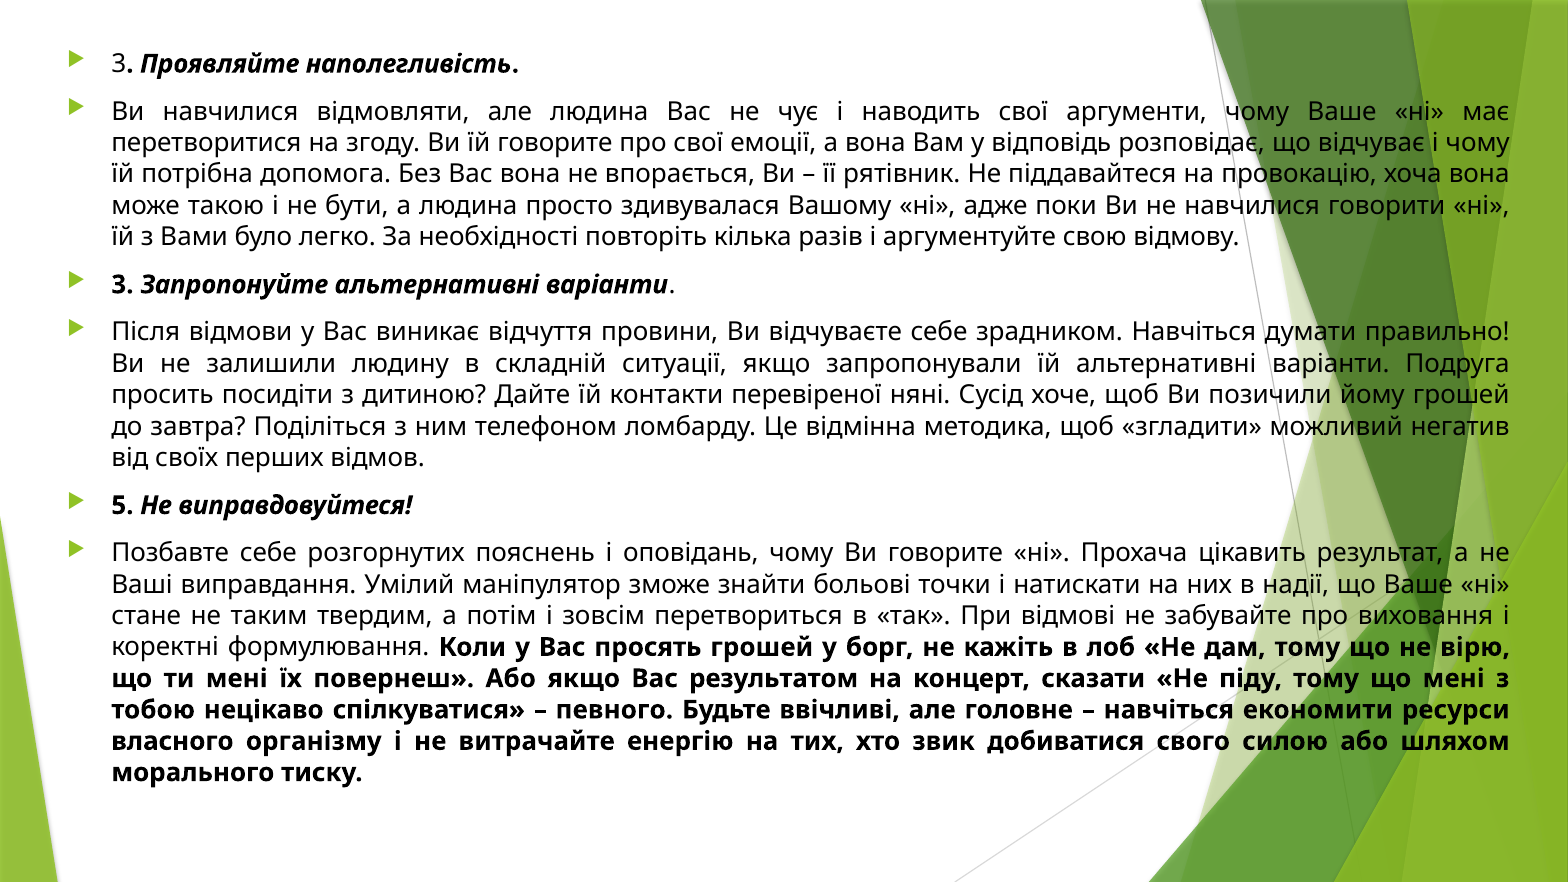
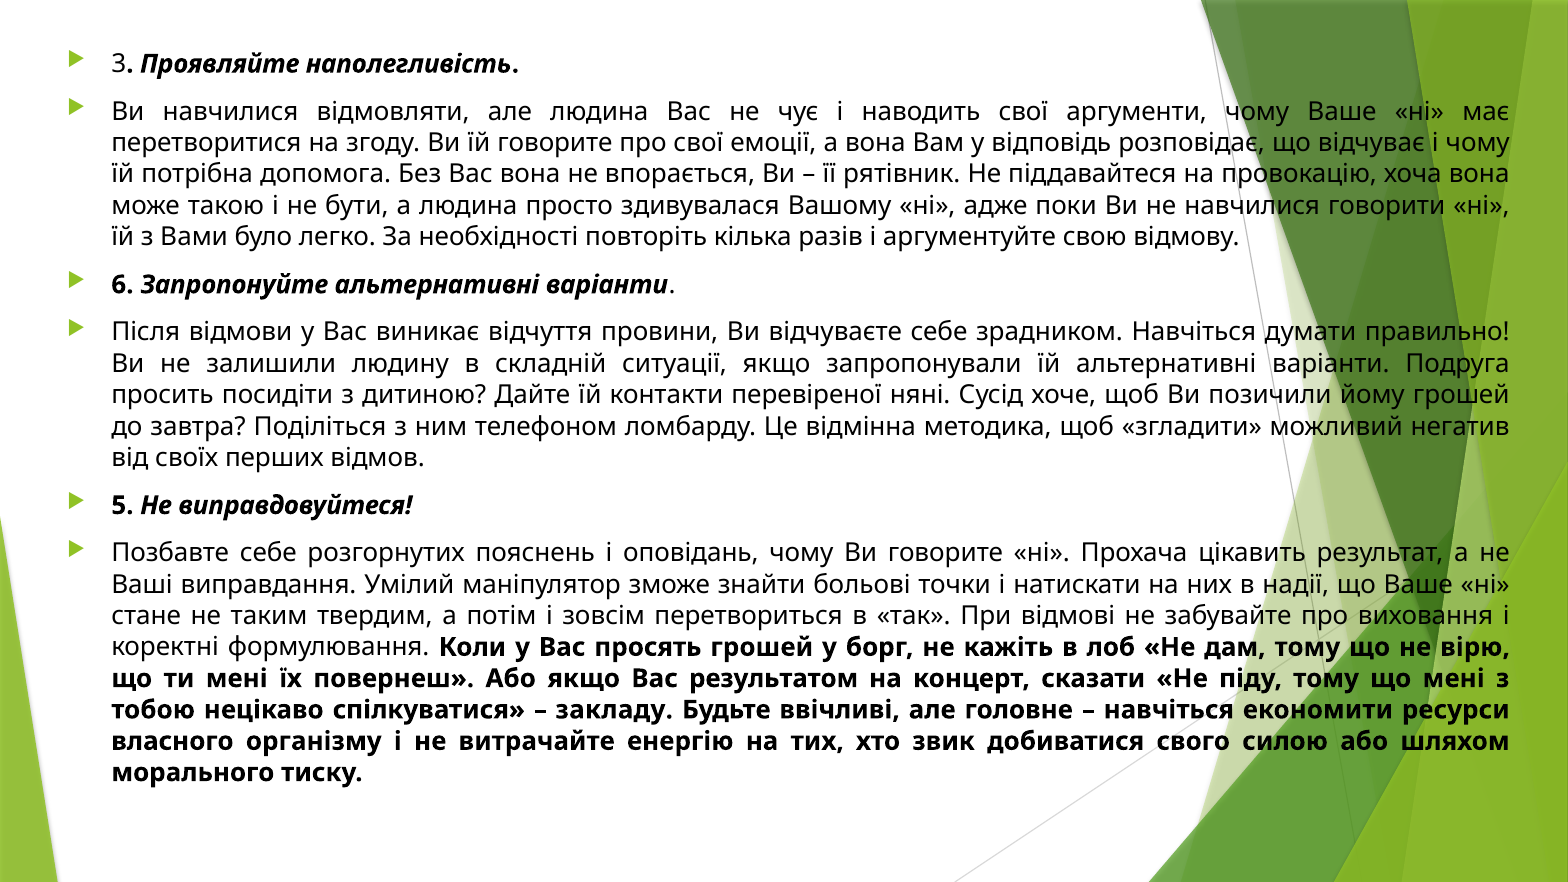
3 at (122, 285): 3 -> 6
певного: певного -> закладу
